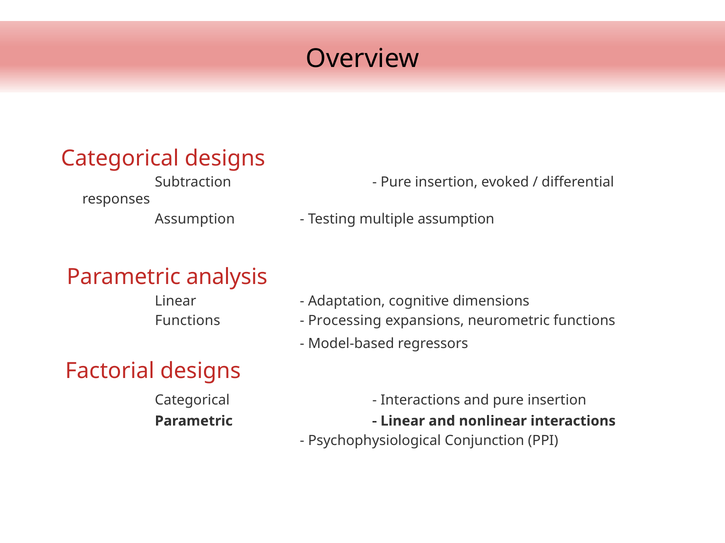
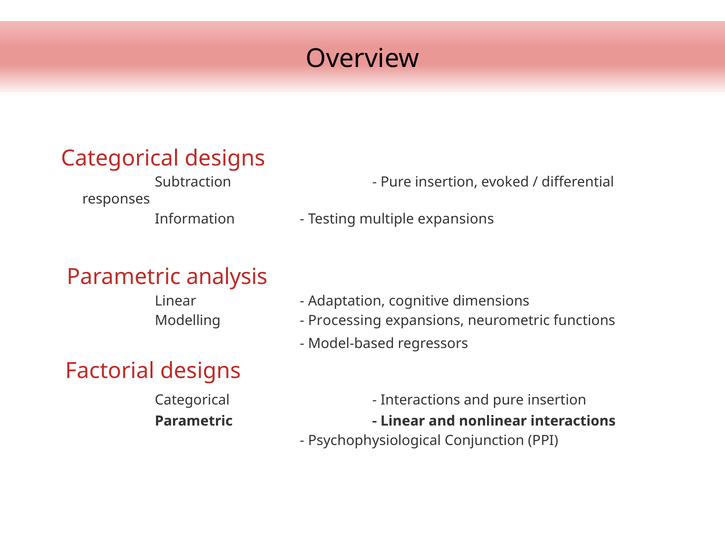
Assumption at (195, 219): Assumption -> Information
multiple assumption: assumption -> expansions
Functions at (188, 321): Functions -> Modelling
